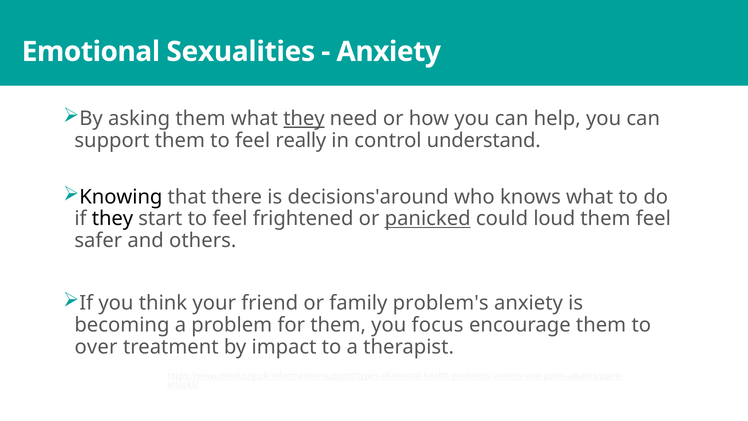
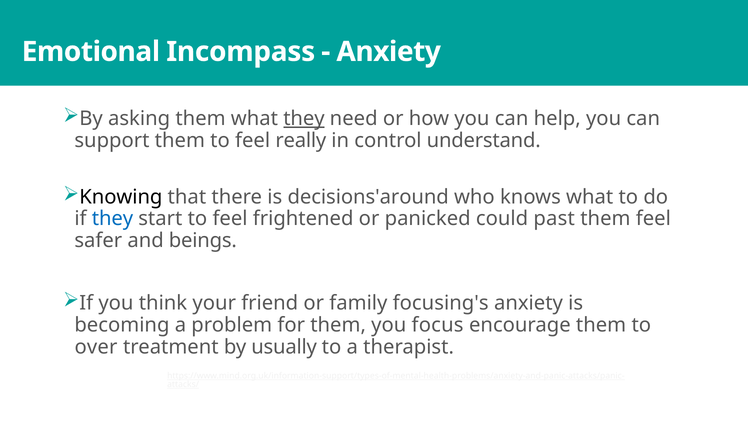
Sexualities: Sexualities -> Incompass
they at (113, 219) colour: black -> blue
panicked underline: present -> none
loud: loud -> past
others: others -> beings
problem's: problem's -> focusing's
impact: impact -> usually
